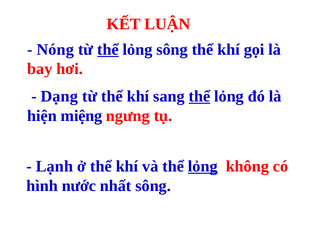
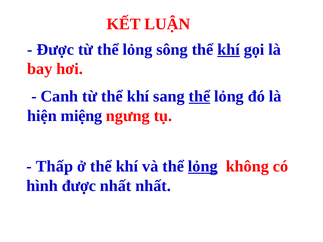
Nóng at (55, 50): Nóng -> Được
thể at (108, 50) underline: present -> none
khí at (229, 50) underline: none -> present
Dạng: Dạng -> Canh
Lạnh: Lạnh -> Thấp
hình nước: nước -> được
nhất sông: sông -> nhất
